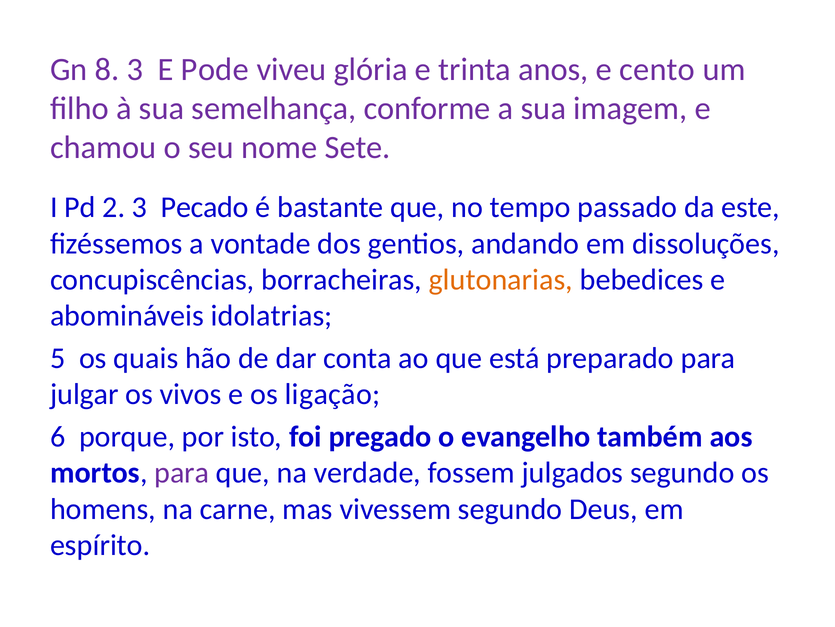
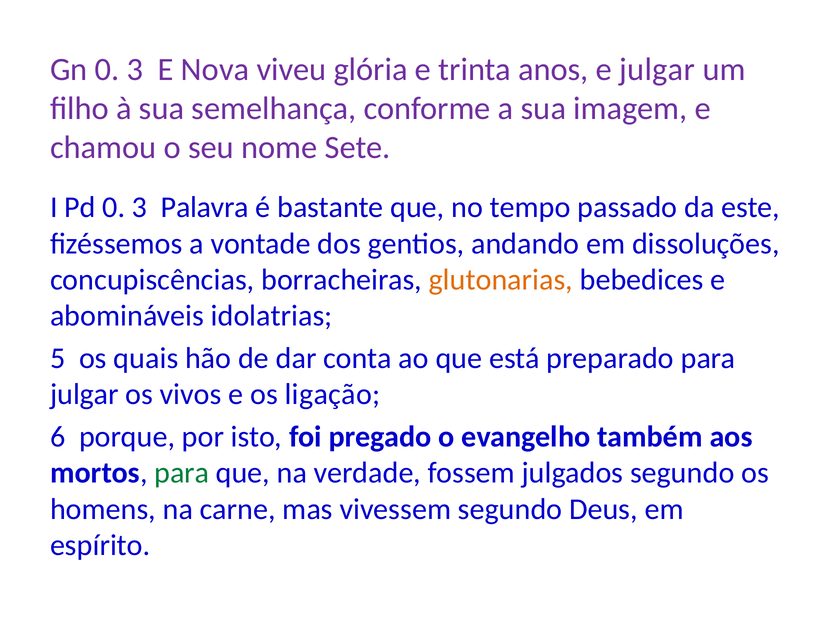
Gn 8: 8 -> 0
Pode: Pode -> Nova
e cento: cento -> julgar
Pd 2: 2 -> 0
Pecado: Pecado -> Palavra
para at (182, 472) colour: purple -> green
